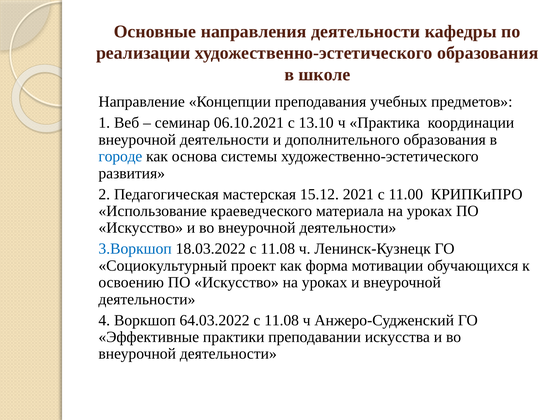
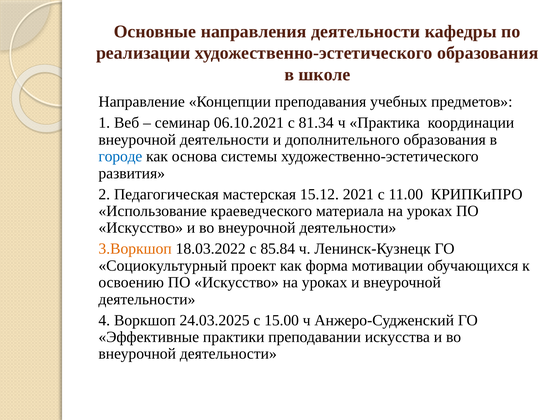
13.10: 13.10 -> 81.34
3.Воркшоп colour: blue -> orange
18.03.2022 с 11.08: 11.08 -> 85.84
64.03.2022: 64.03.2022 -> 24.03.2025
11.08 at (282, 320): 11.08 -> 15.00
